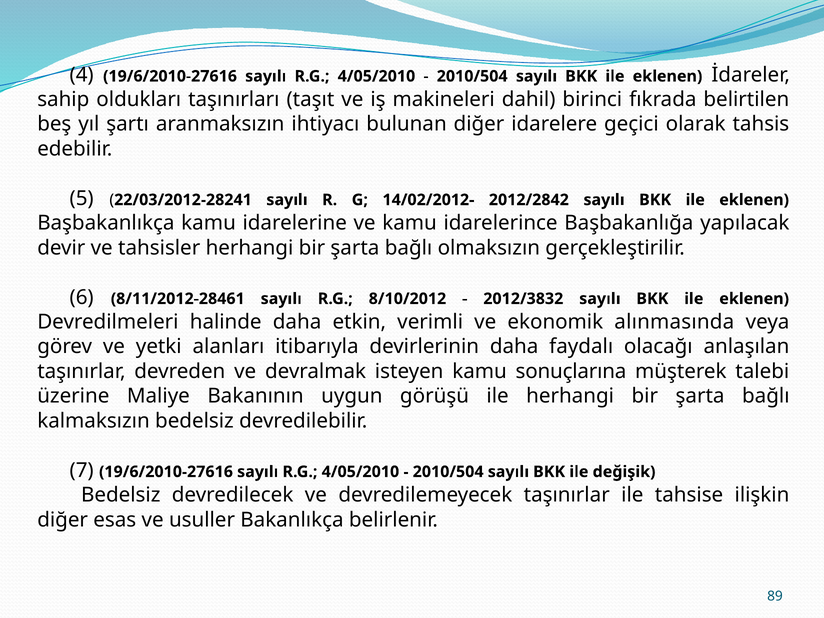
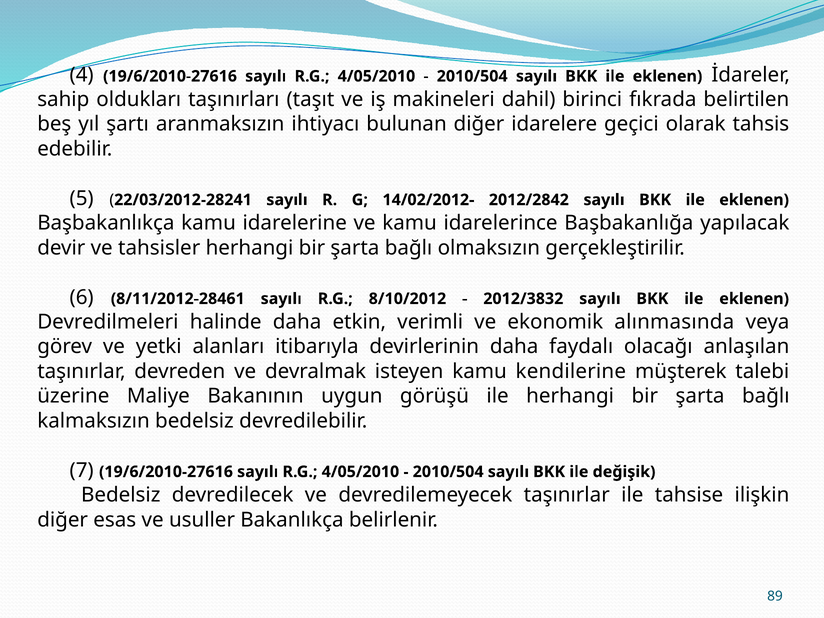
sonuçlarına: sonuçlarına -> kendilerine
